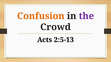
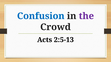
Confusion colour: orange -> blue
